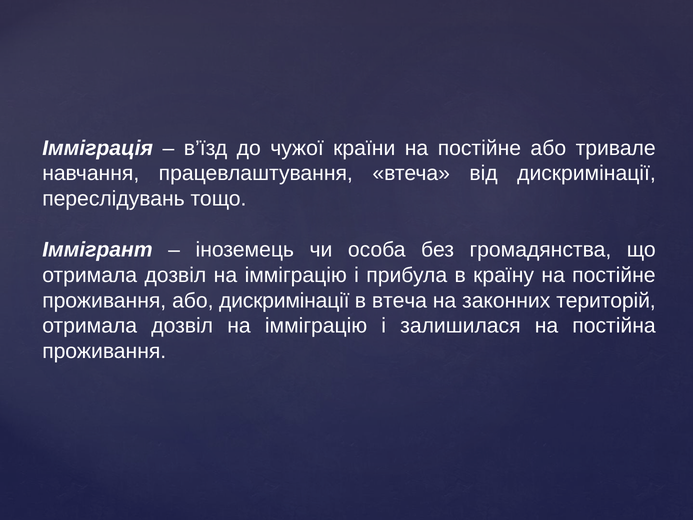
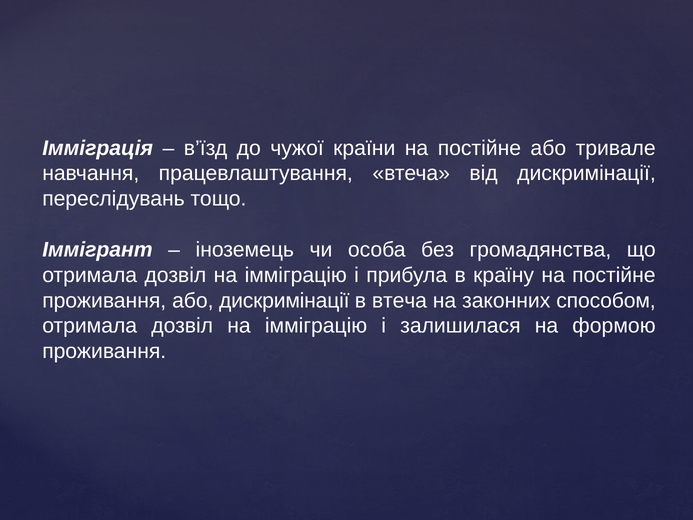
територій: територій -> способом
постійна: постійна -> формою
